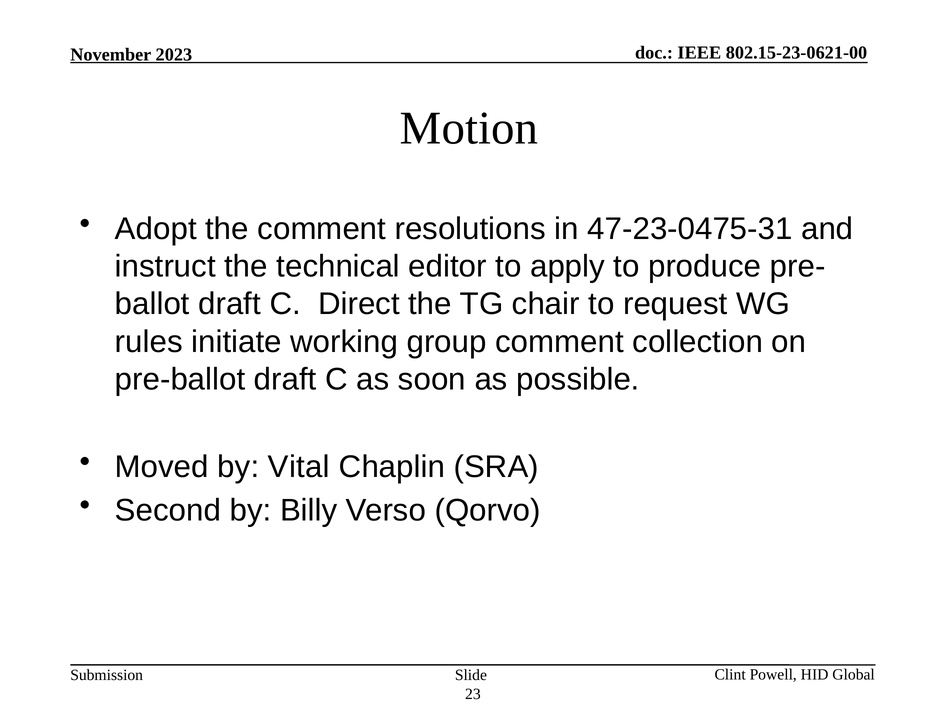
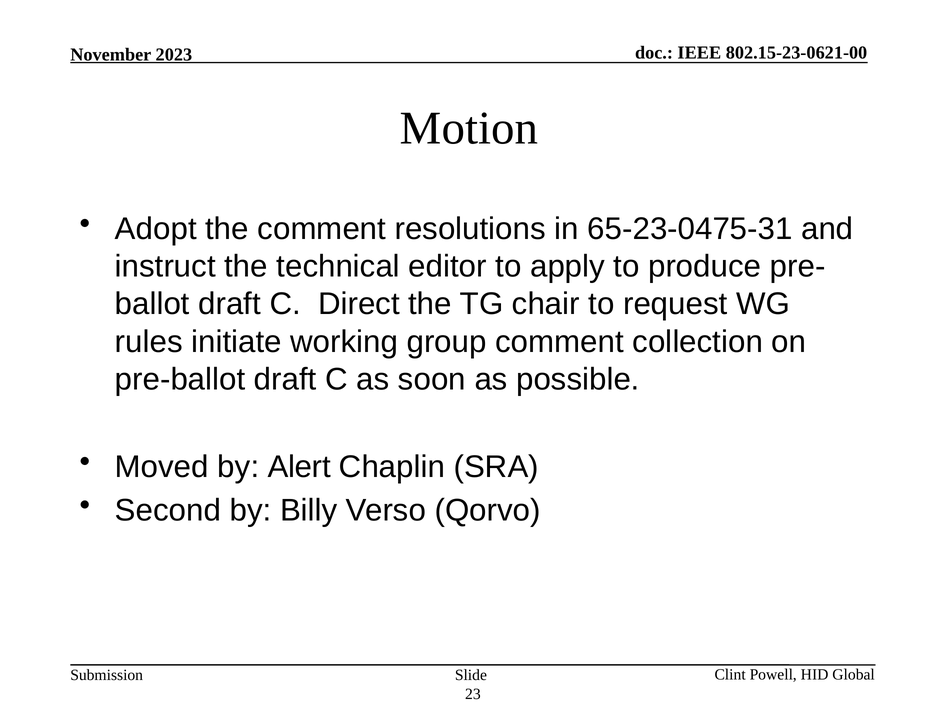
47-23-0475-31: 47-23-0475-31 -> 65-23-0475-31
Vital: Vital -> Alert
